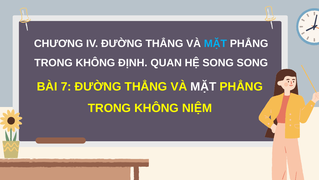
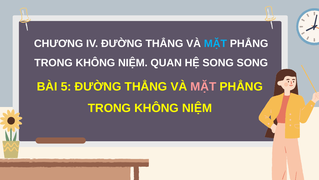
ĐỊNH at (133, 63): ĐỊNH -> NIỆM
7: 7 -> 5
MẶT at (203, 86) colour: white -> pink
